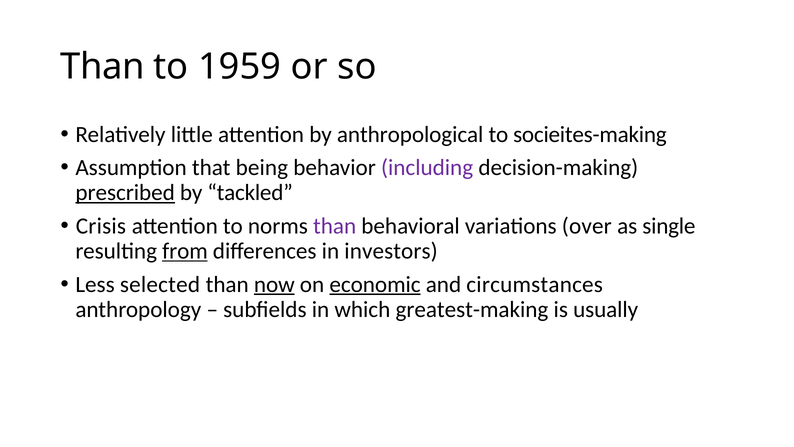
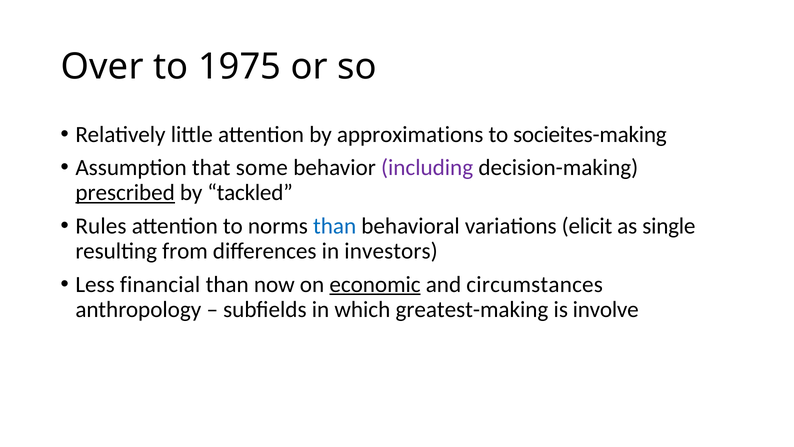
Than at (102, 67): Than -> Over
1959: 1959 -> 1975
anthropological: anthropological -> approximations
being: being -> some
Crisis: Crisis -> Rules
than at (335, 226) colour: purple -> blue
over: over -> elicit
from underline: present -> none
selected: selected -> financial
now underline: present -> none
usually: usually -> involve
